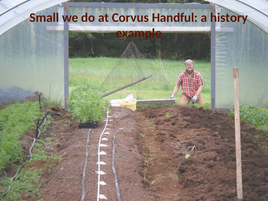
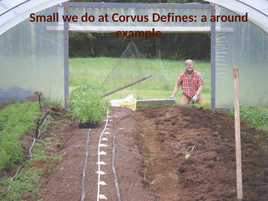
Handful: Handful -> Defines
history: history -> around
